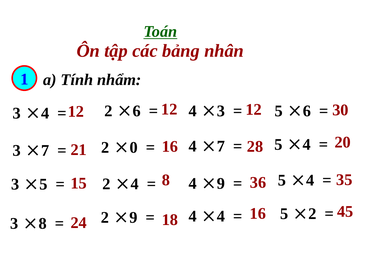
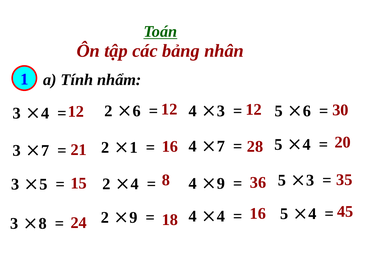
2 0: 0 -> 1
4 at (310, 180): 4 -> 3
2 at (313, 214): 2 -> 4
